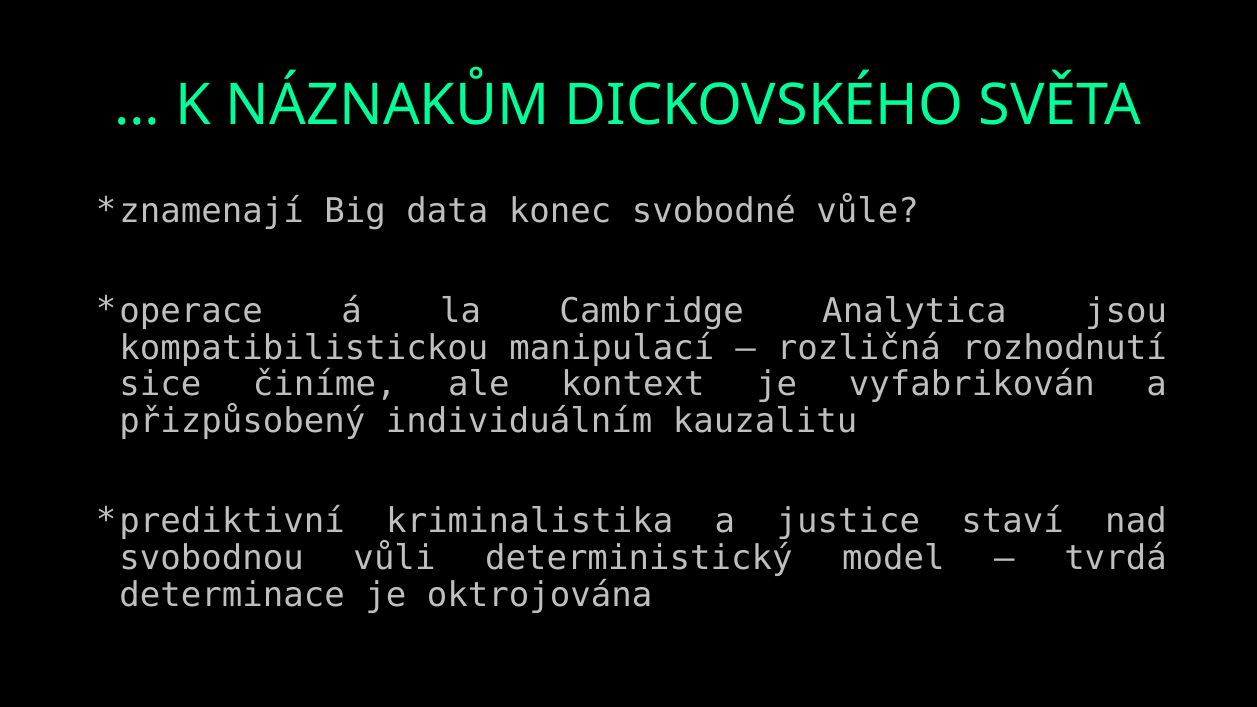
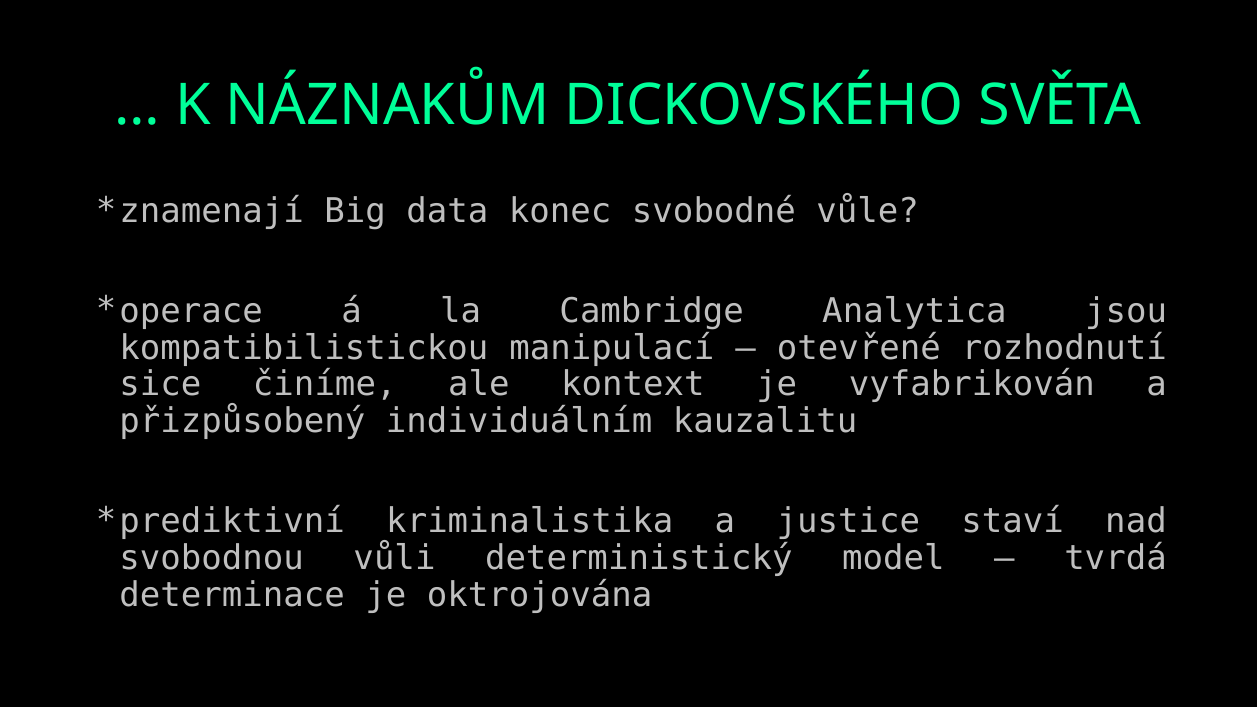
rozličná: rozličná -> otevřené
